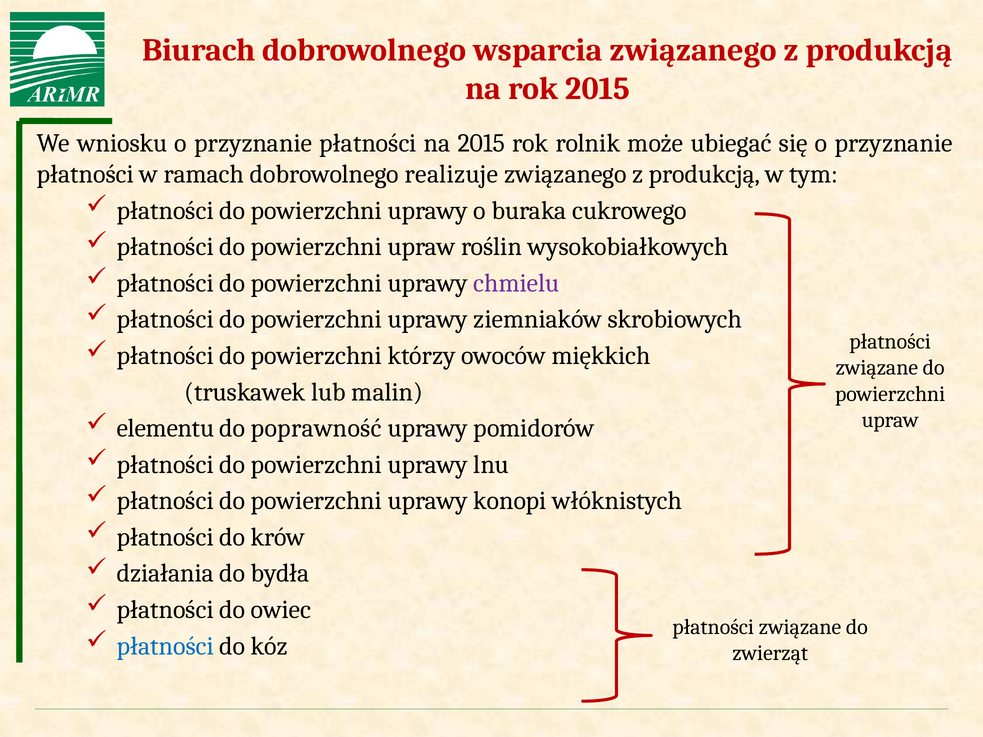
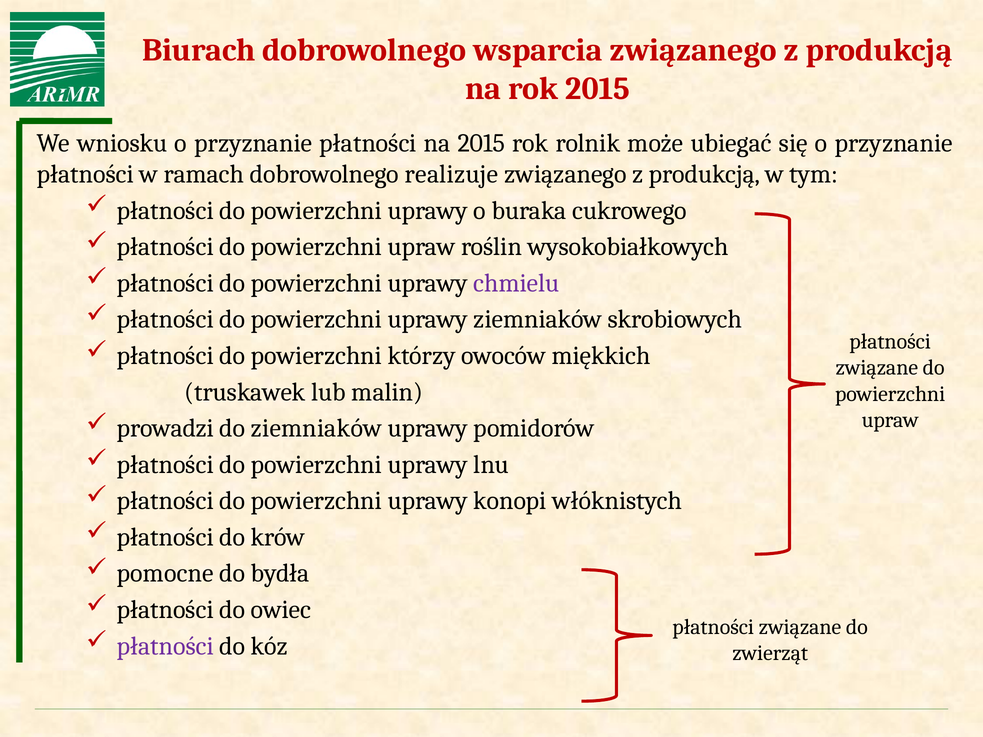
elementu: elementu -> prowadzi
do poprawność: poprawność -> ziemniaków
działania: działania -> pomocne
płatności at (165, 646) colour: blue -> purple
